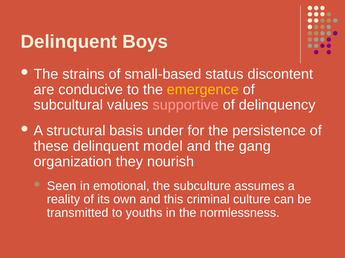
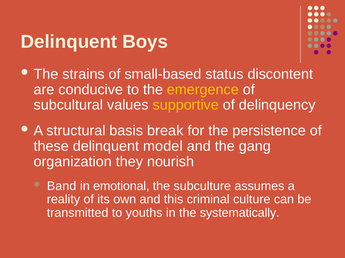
supportive colour: pink -> yellow
under: under -> break
Seen: Seen -> Band
normlessness: normlessness -> systematically
